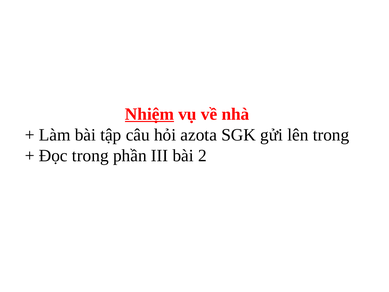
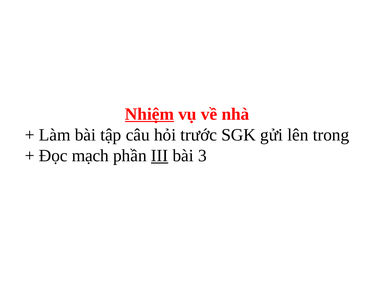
azota: azota -> trước
Đọc trong: trong -> mạch
III underline: none -> present
2: 2 -> 3
